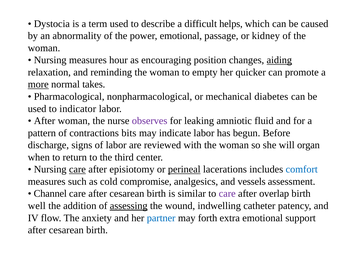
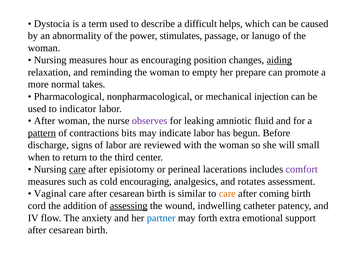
power emotional: emotional -> stimulates
kidney: kidney -> lanugo
quicker: quicker -> prepare
more underline: present -> none
diabetes: diabetes -> injection
pattern underline: none -> present
organ: organ -> small
perineal underline: present -> none
comfort colour: blue -> purple
cold compromise: compromise -> encouraging
vessels: vessels -> rotates
Channel: Channel -> Vaginal
care at (227, 194) colour: purple -> orange
overlap: overlap -> coming
well: well -> cord
